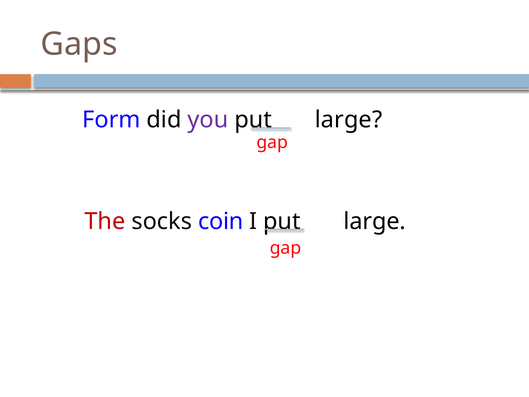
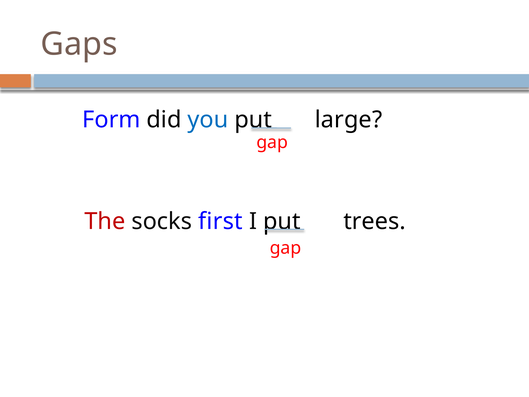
you colour: purple -> blue
coin: coin -> first
large at (375, 221): large -> trees
